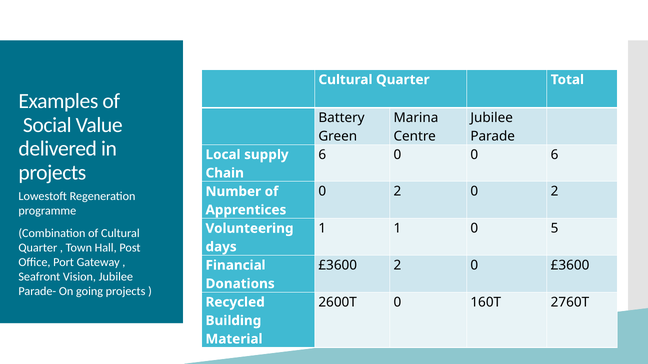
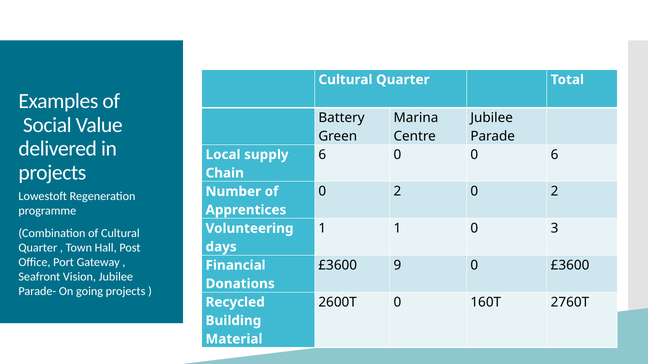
5: 5 -> 3
£3600 2: 2 -> 9
